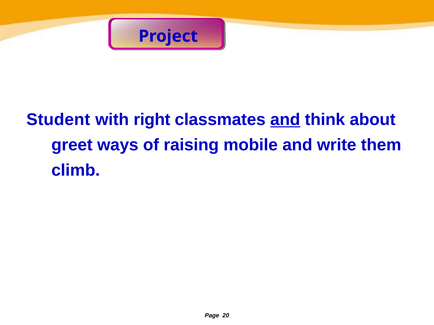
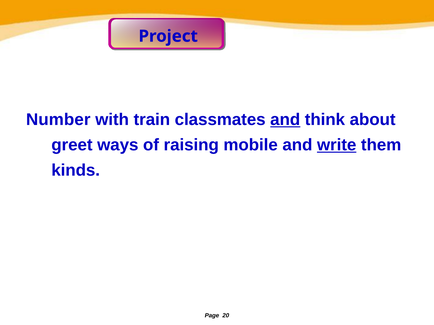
Student: Student -> Number
right: right -> train
write underline: none -> present
climb: climb -> kinds
